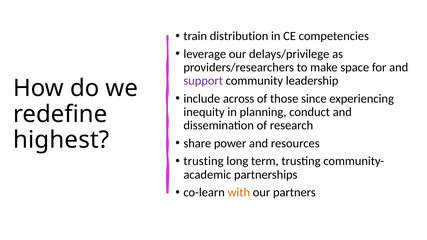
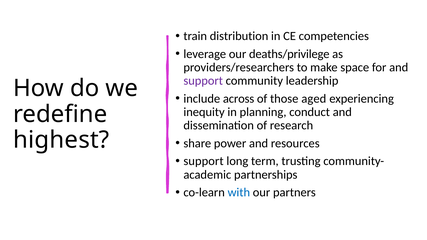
delays/privilege: delays/privilege -> deaths/privilege
since: since -> aged
trusting at (204, 161): trusting -> support
with colour: orange -> blue
